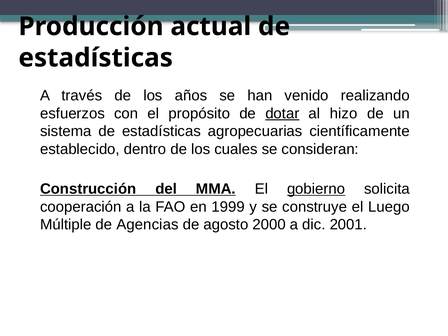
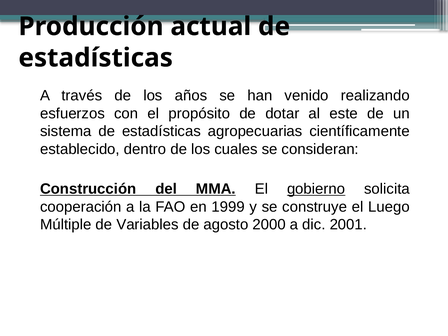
dotar underline: present -> none
hizo: hizo -> este
Agencias: Agencias -> Variables
